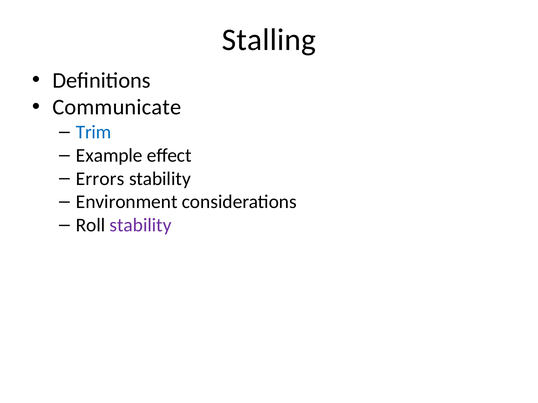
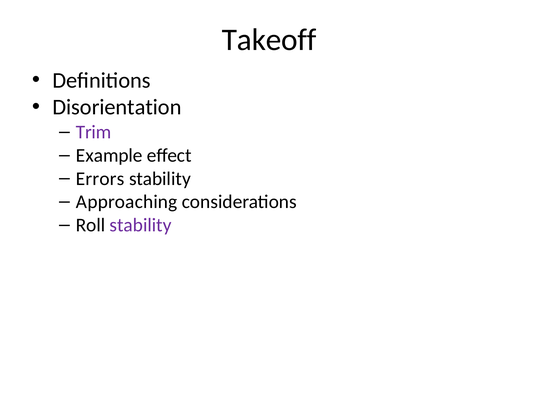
Stalling: Stalling -> Takeoff
Communicate: Communicate -> Disorientation
Trim colour: blue -> purple
Environment: Environment -> Approaching
